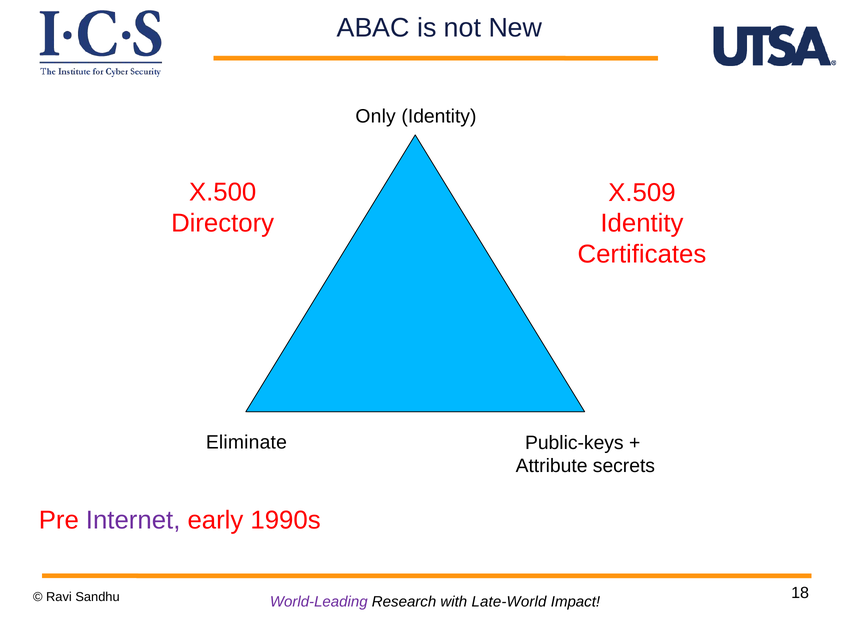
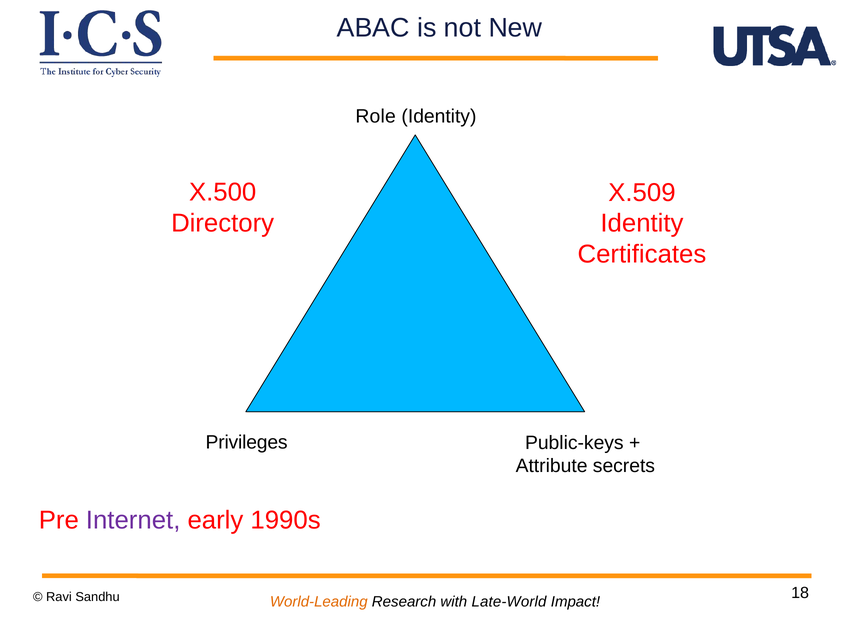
Only: Only -> Role
Eliminate: Eliminate -> Privileges
World-Leading colour: purple -> orange
